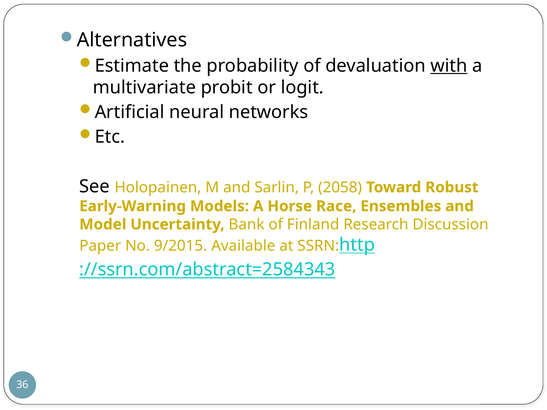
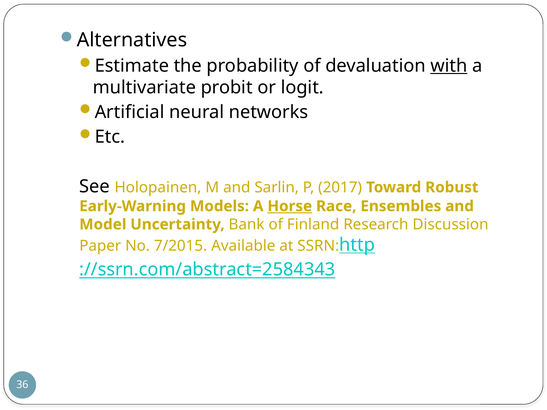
2058: 2058 -> 2017
Horse underline: none -> present
9/2015: 9/2015 -> 7/2015
